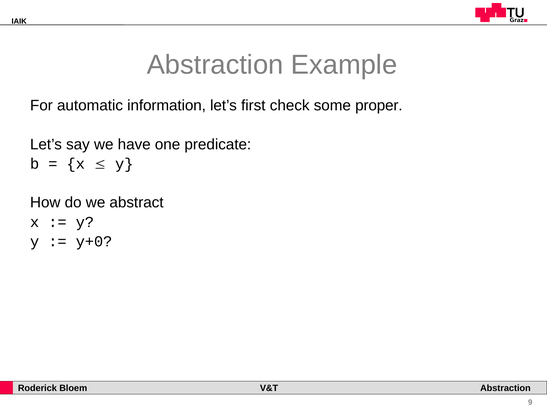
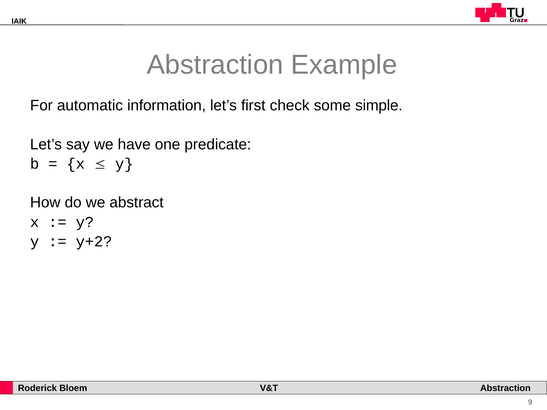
proper: proper -> simple
y+0: y+0 -> y+2
